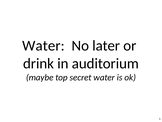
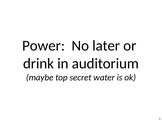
Water at (43, 45): Water -> Power
